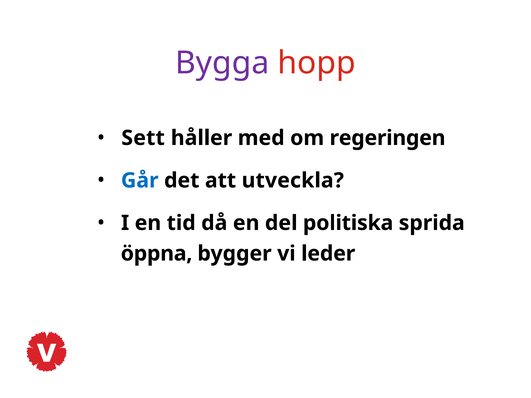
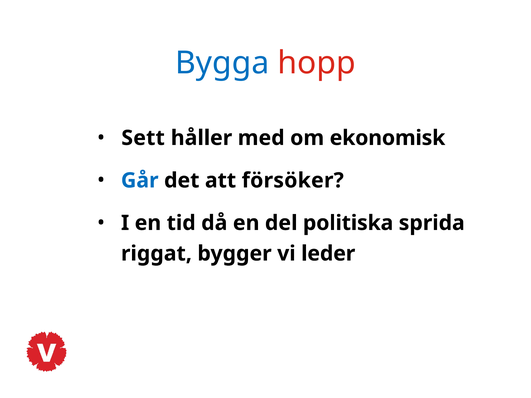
Bygga colour: purple -> blue
regeringen: regeringen -> ekonomisk
utveckla: utveckla -> försöker
öppna: öppna -> riggat
